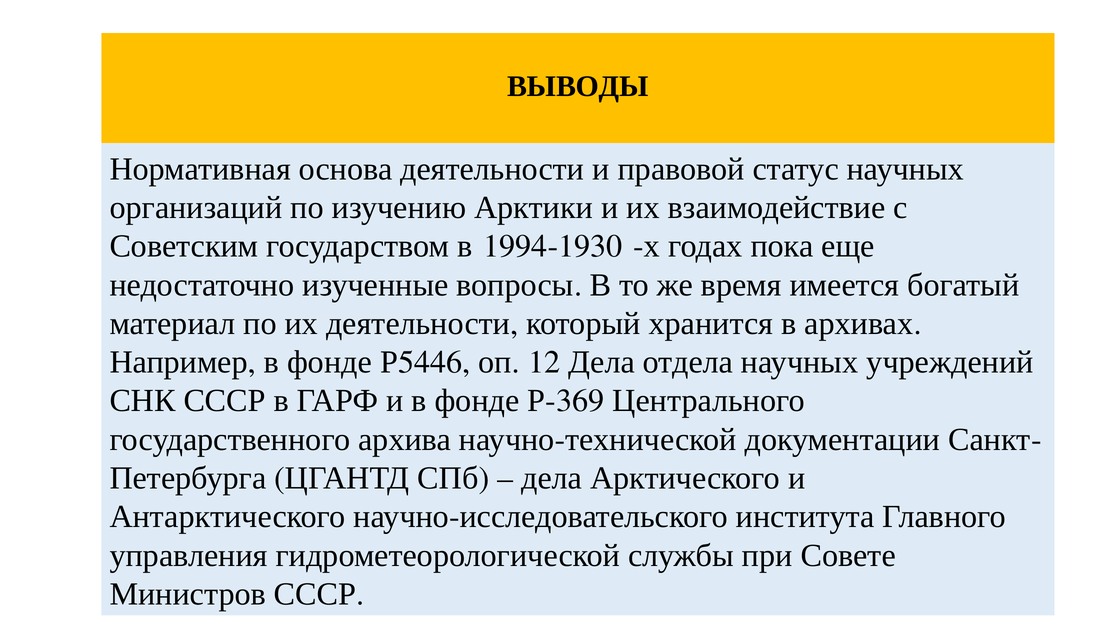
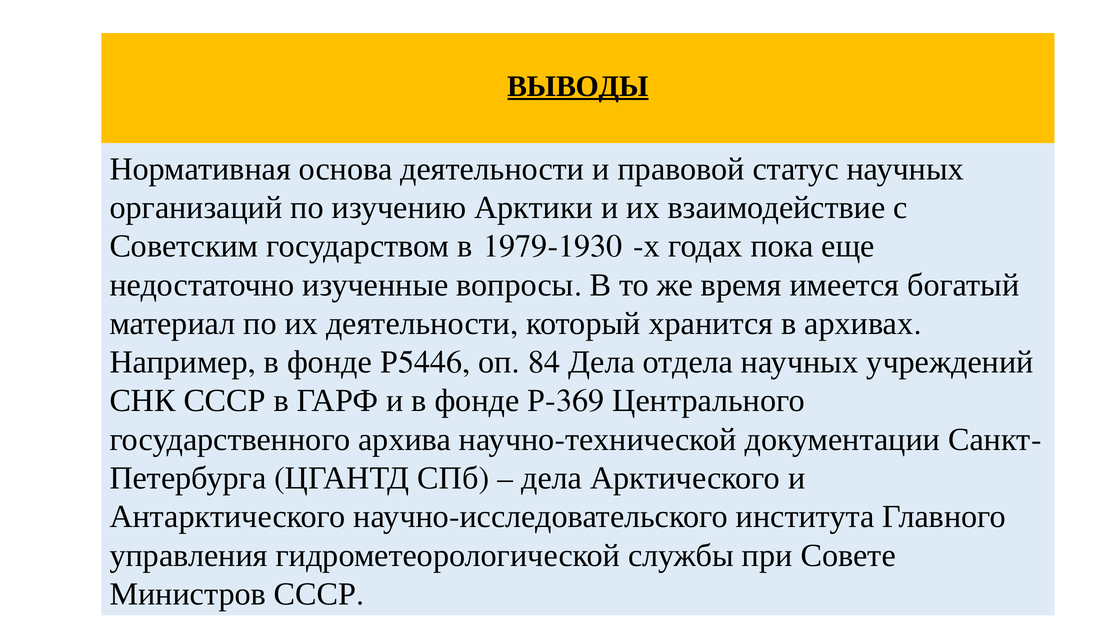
ВЫВОДЫ underline: none -> present
1994-1930: 1994-1930 -> 1979-1930
12: 12 -> 84
